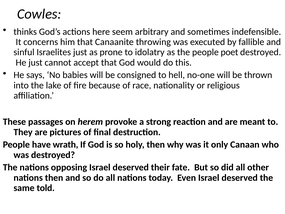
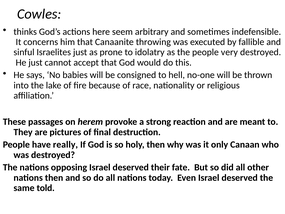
poet: poet -> very
wrath: wrath -> really
